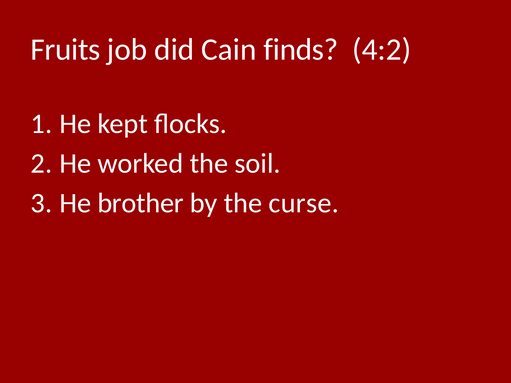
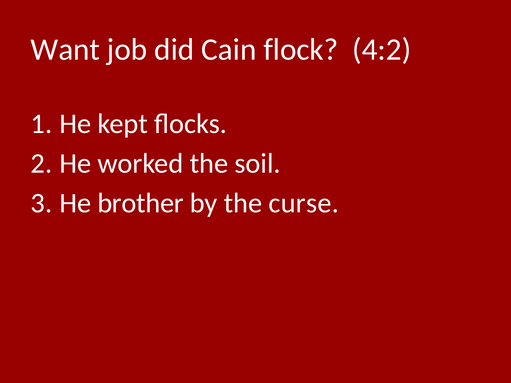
Fruits: Fruits -> Want
finds: finds -> flock
